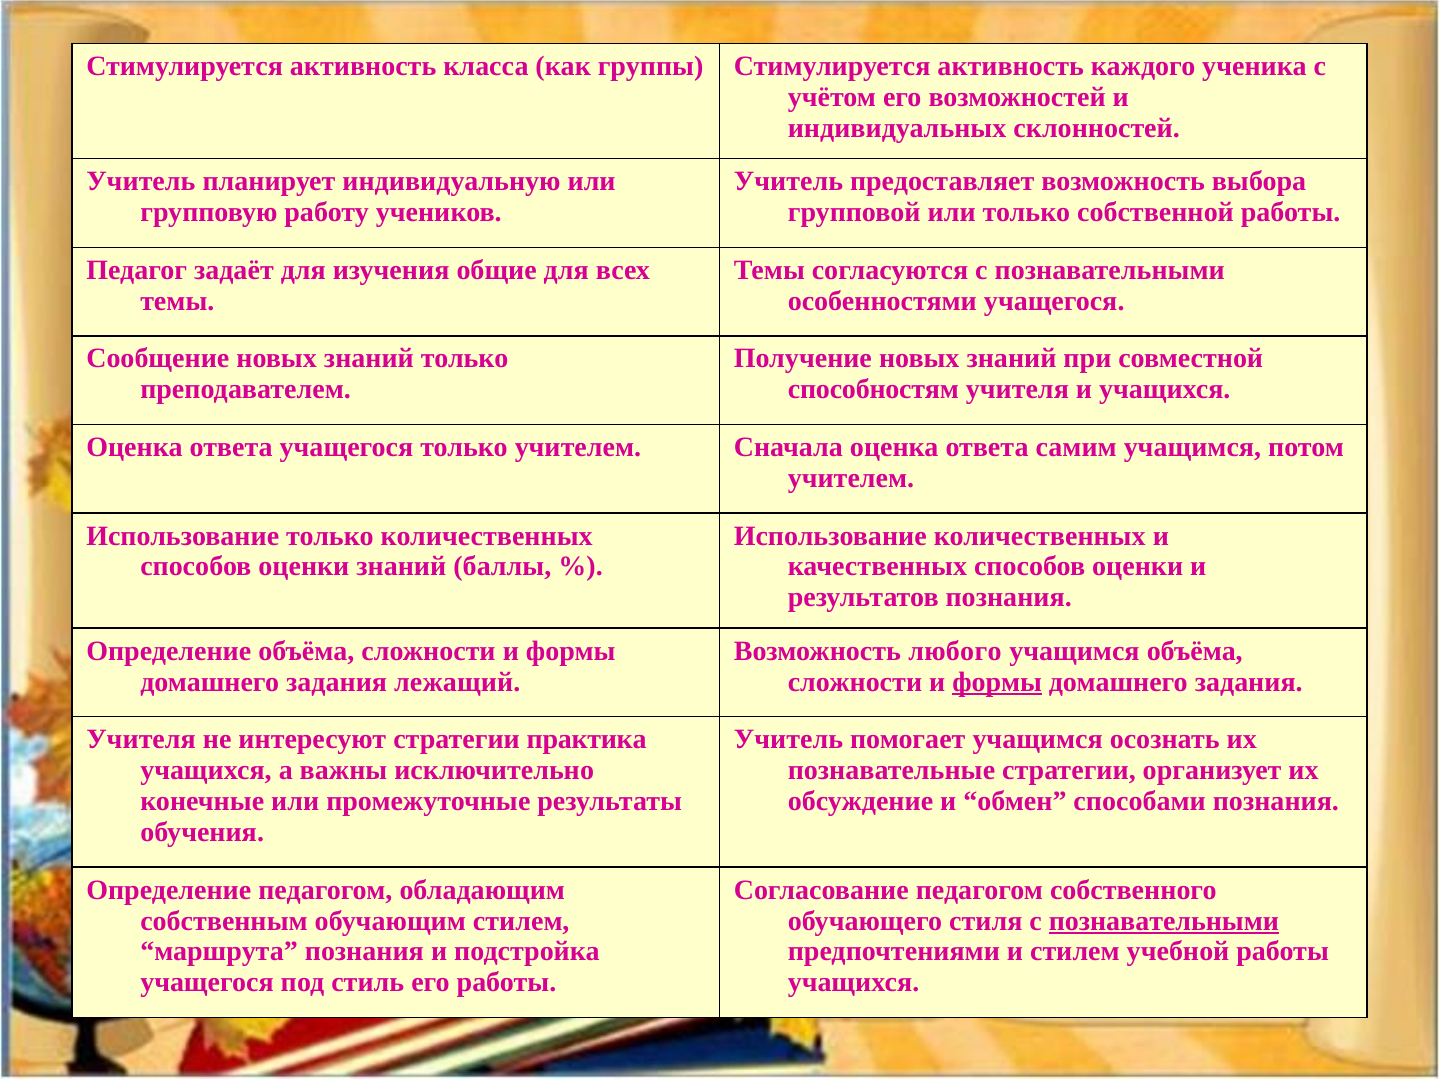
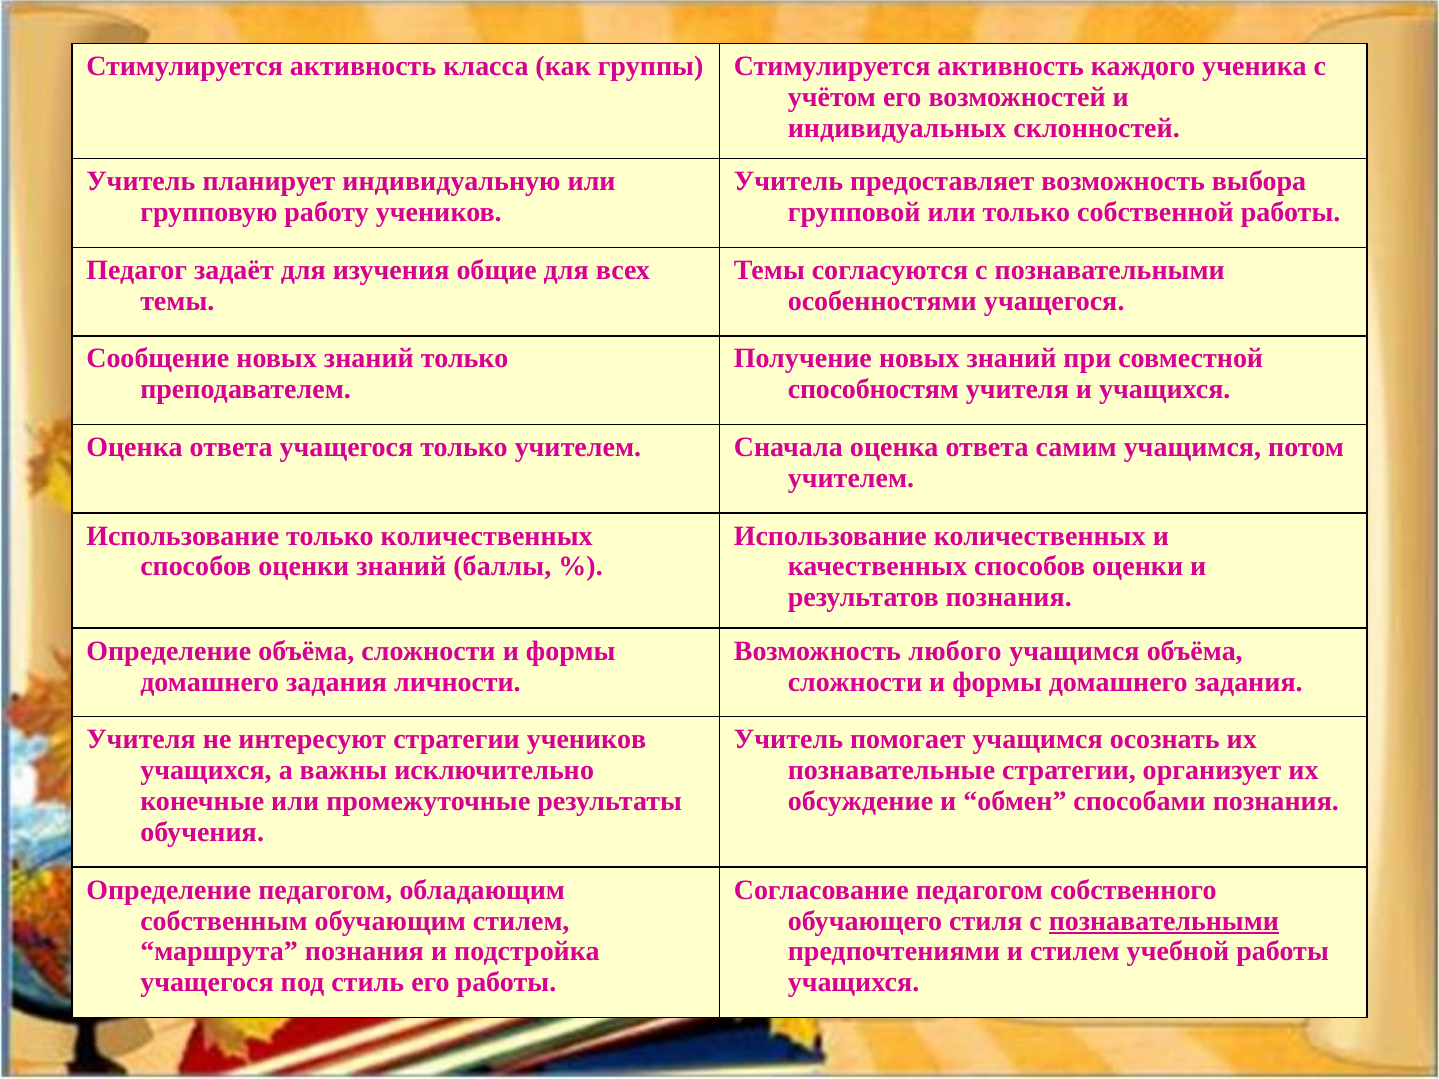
лежащий: лежащий -> личности
формы at (997, 682) underline: present -> none
стратегии практика: практика -> учеников
